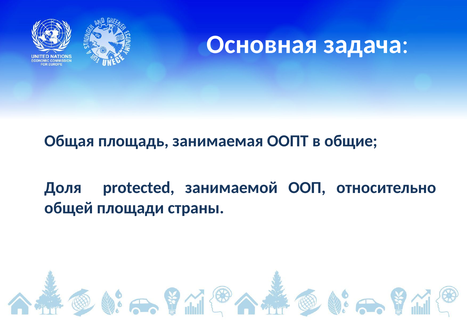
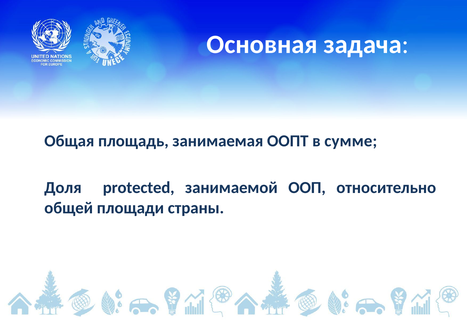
общие: общие -> сумме
